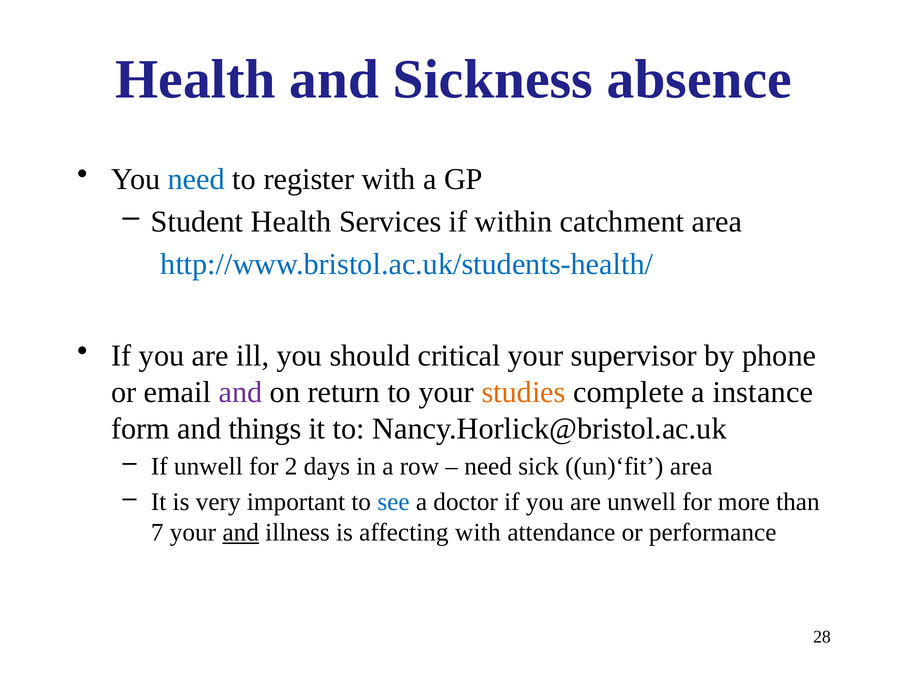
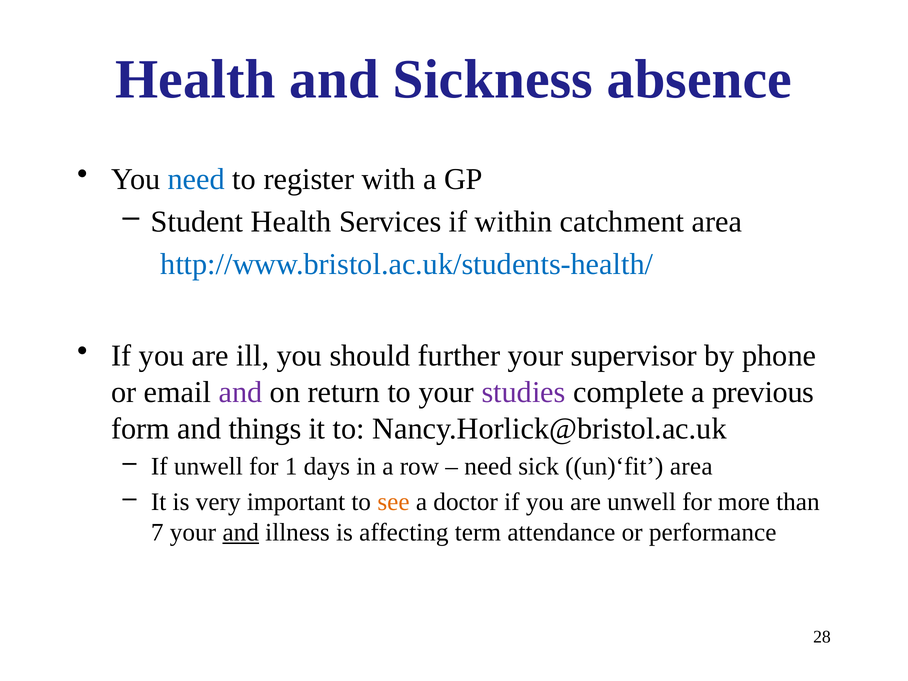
critical: critical -> further
studies colour: orange -> purple
instance: instance -> previous
2: 2 -> 1
see colour: blue -> orange
affecting with: with -> term
